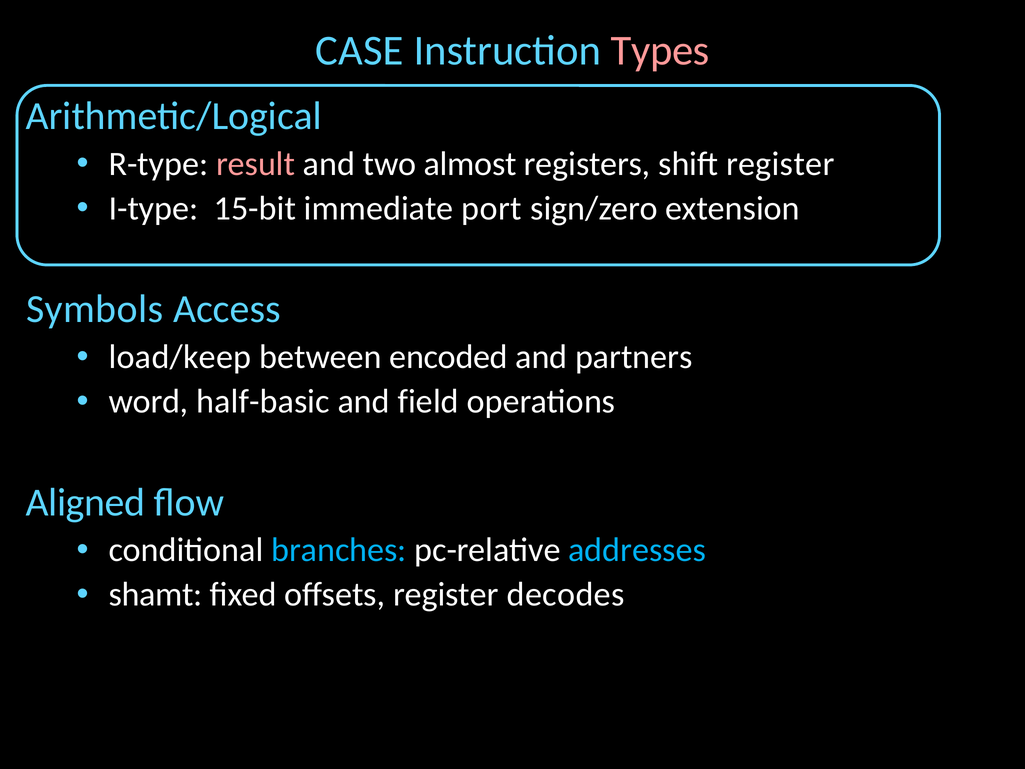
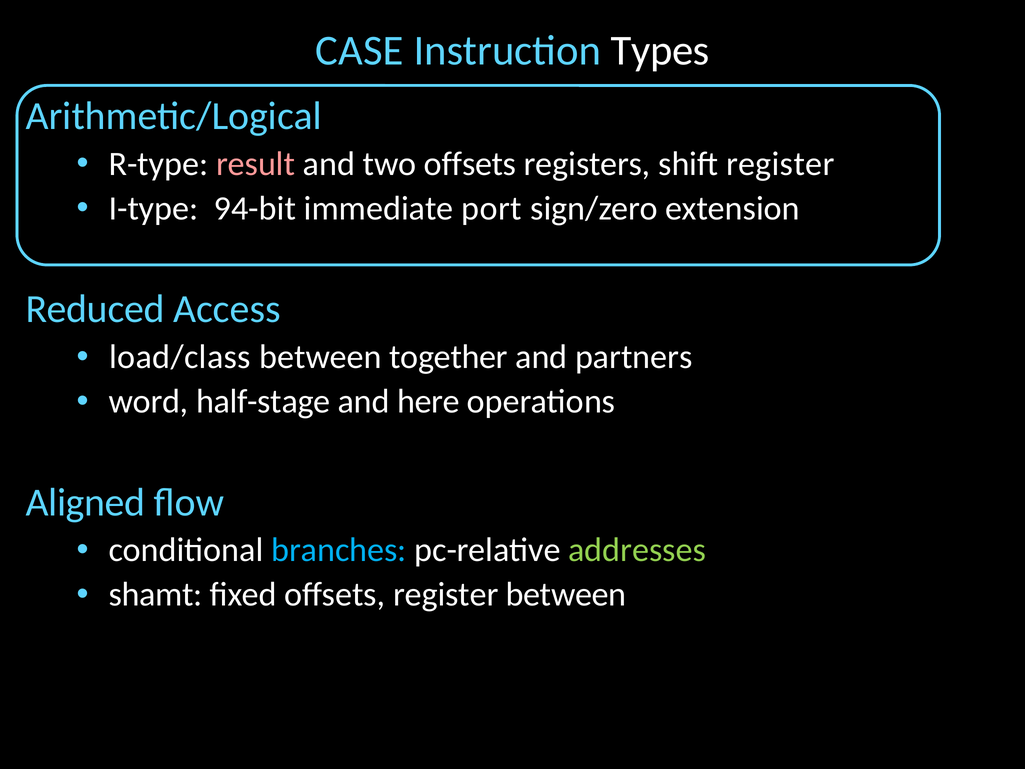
Types colour: pink -> white
two almost: almost -> offsets
15-bit: 15-bit -> 94-bit
Symbols: Symbols -> Reduced
load/keep: load/keep -> load/class
encoded: encoded -> together
half-basic: half-basic -> half-stage
field: field -> here
addresses colour: light blue -> light green
register decodes: decodes -> between
